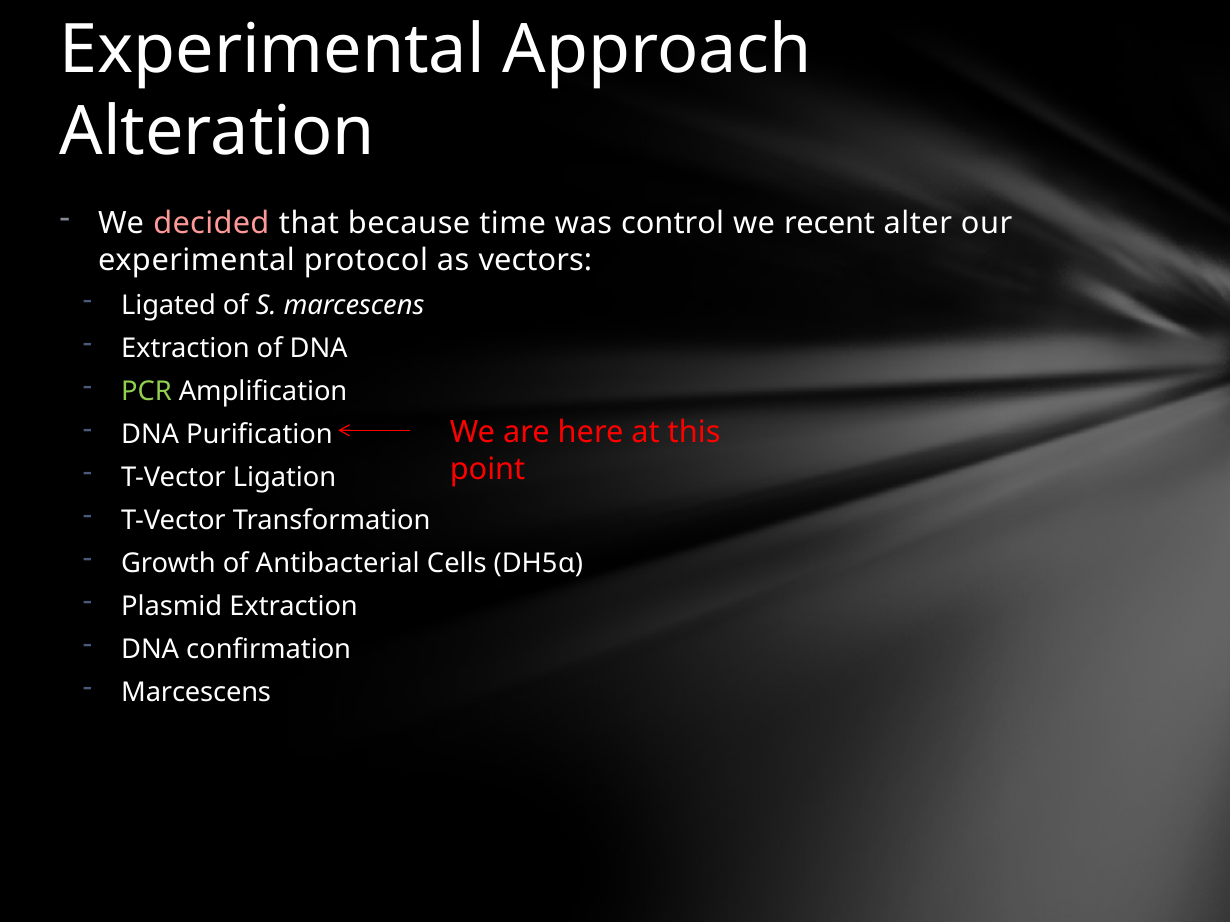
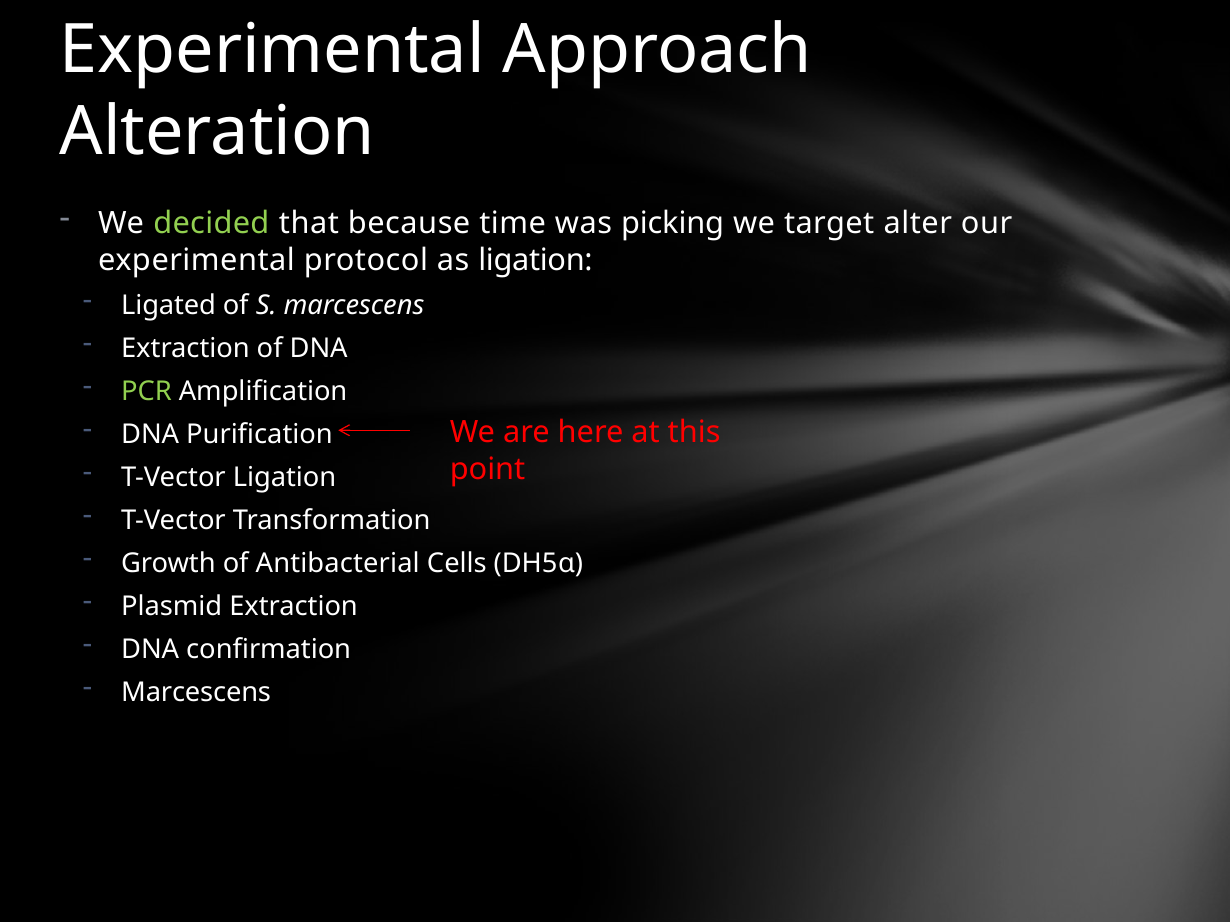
decided colour: pink -> light green
control: control -> picking
recent: recent -> target
as vectors: vectors -> ligation
